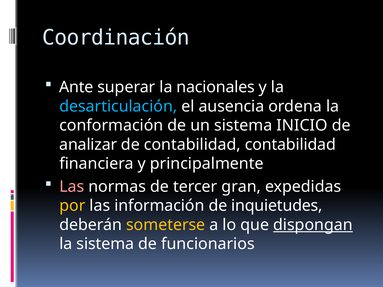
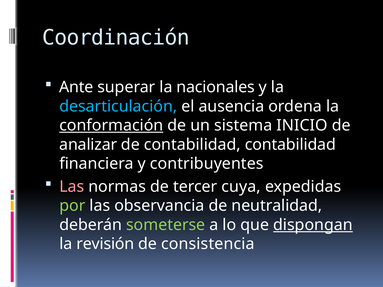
conformación underline: none -> present
principalmente: principalmente -> contribuyentes
gran: gran -> cuya
por colour: yellow -> light green
información: información -> observancia
inquietudes: inquietudes -> neutralidad
someterse colour: yellow -> light green
la sistema: sistema -> revisión
funcionarios: funcionarios -> consistencia
